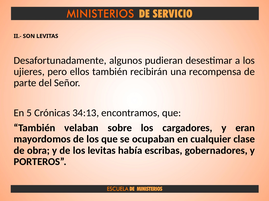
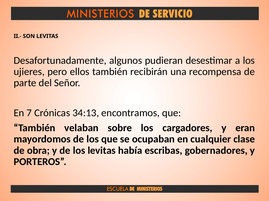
5: 5 -> 7
